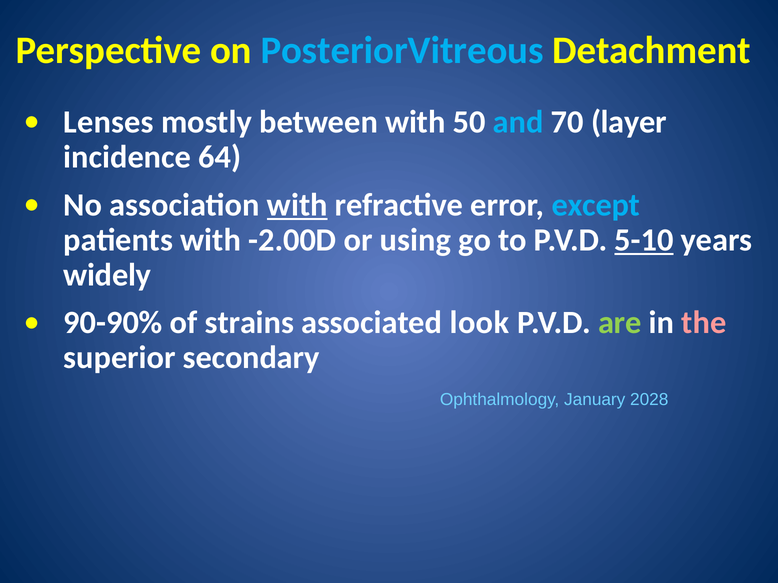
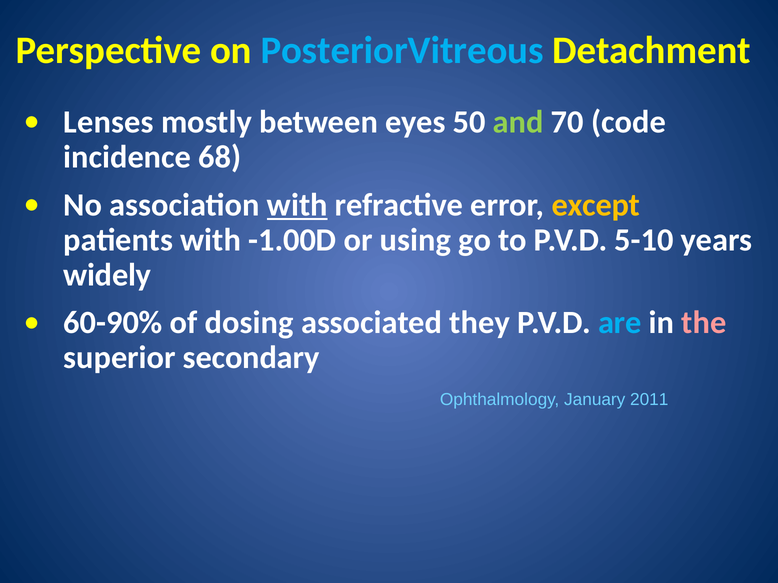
between with: with -> eyes
and colour: light blue -> light green
layer: layer -> code
64: 64 -> 68
except colour: light blue -> yellow
-2.00D: -2.00D -> -1.00D
5-10 underline: present -> none
90-90%: 90-90% -> 60-90%
strains: strains -> dosing
look: look -> they
are colour: light green -> light blue
2028: 2028 -> 2011
